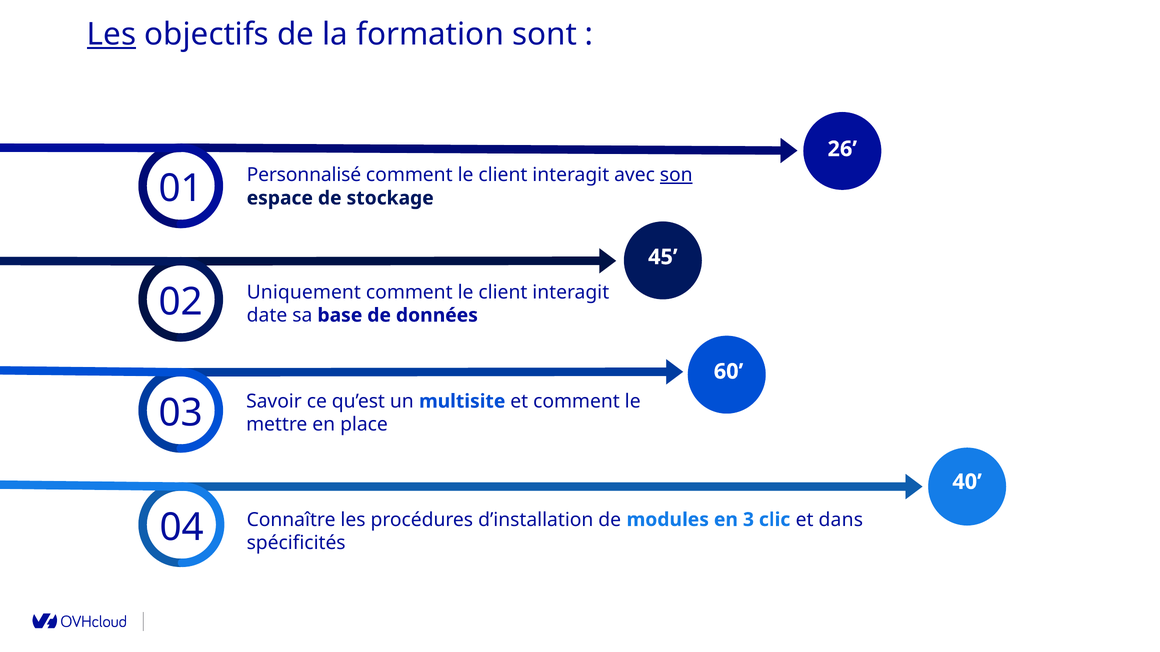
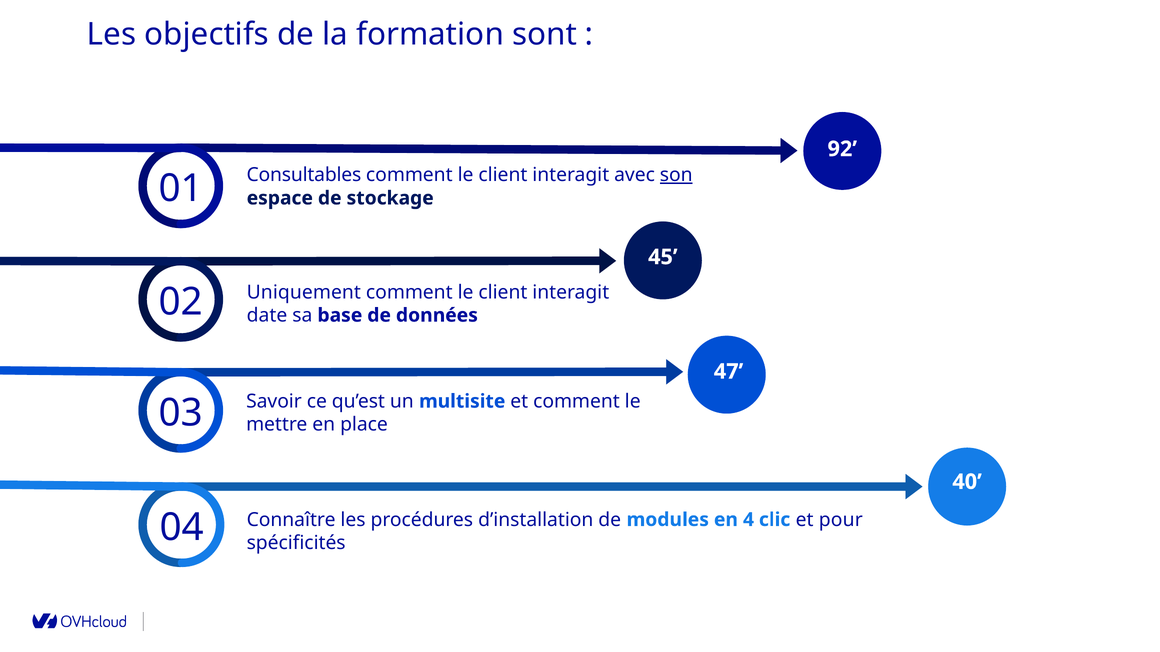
Les at (112, 35) underline: present -> none
26: 26 -> 92
Personnalisé: Personnalisé -> Consultables
60: 60 -> 47
3: 3 -> 4
dans: dans -> pour
